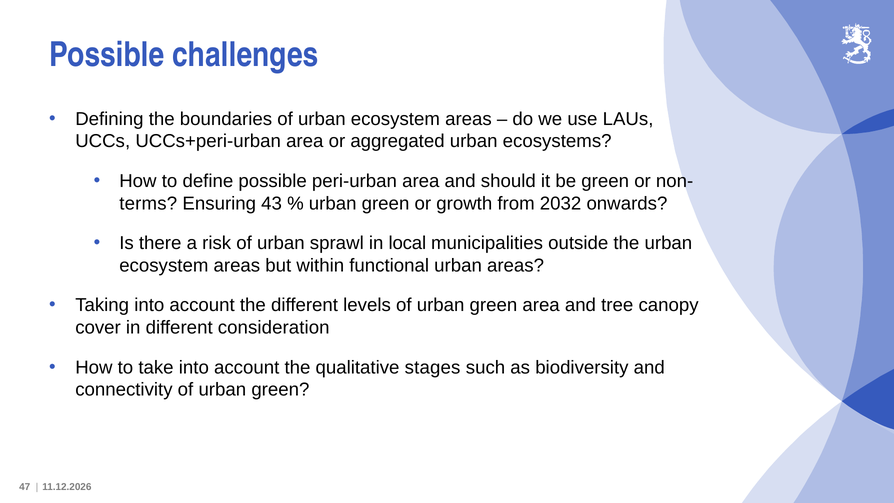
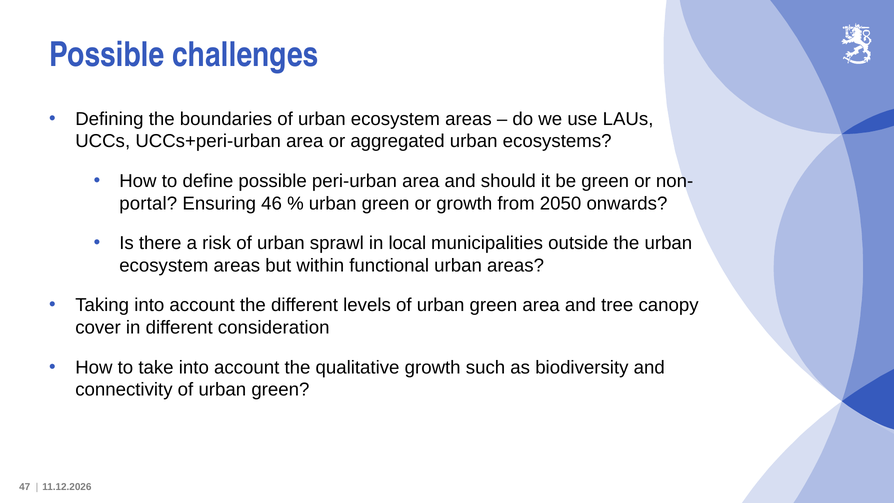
terms: terms -> portal
43: 43 -> 46
2032: 2032 -> 2050
qualitative stages: stages -> growth
